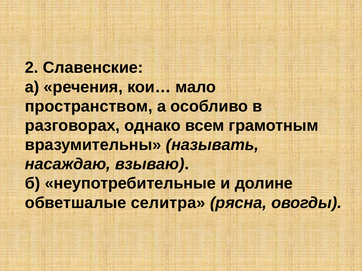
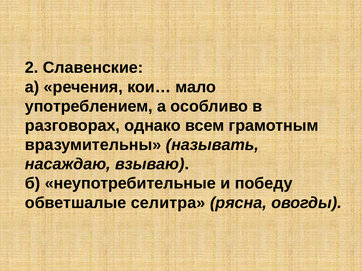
пространством: пространством -> употреблением
долине: долине -> победу
